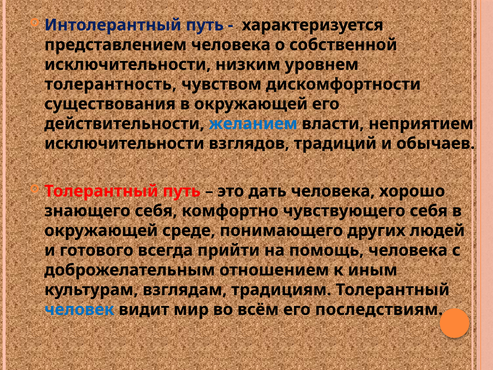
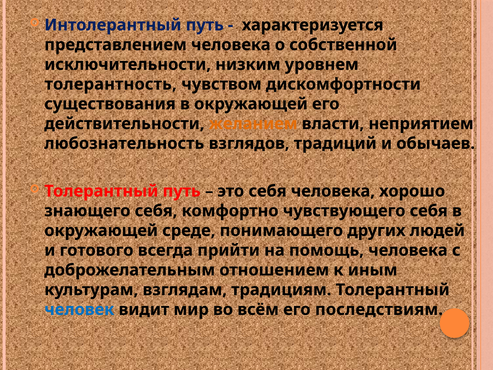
желанием colour: blue -> orange
исключительности at (124, 143): исключительности -> любознательность
это дать: дать -> себя
